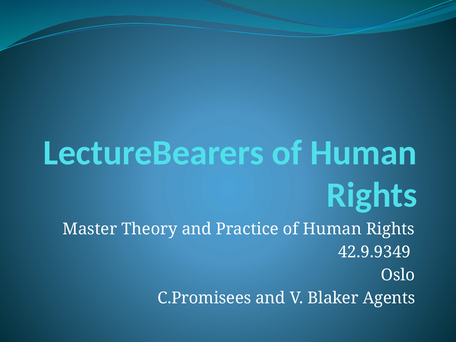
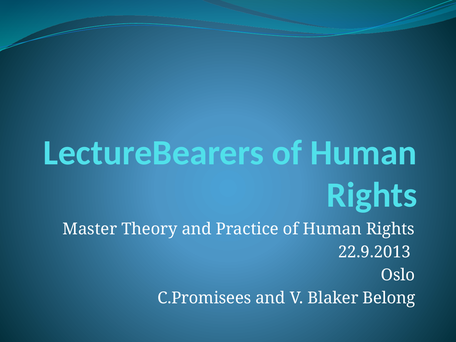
42.9.9349: 42.9.9349 -> 22.9.2013
Agents: Agents -> Belong
